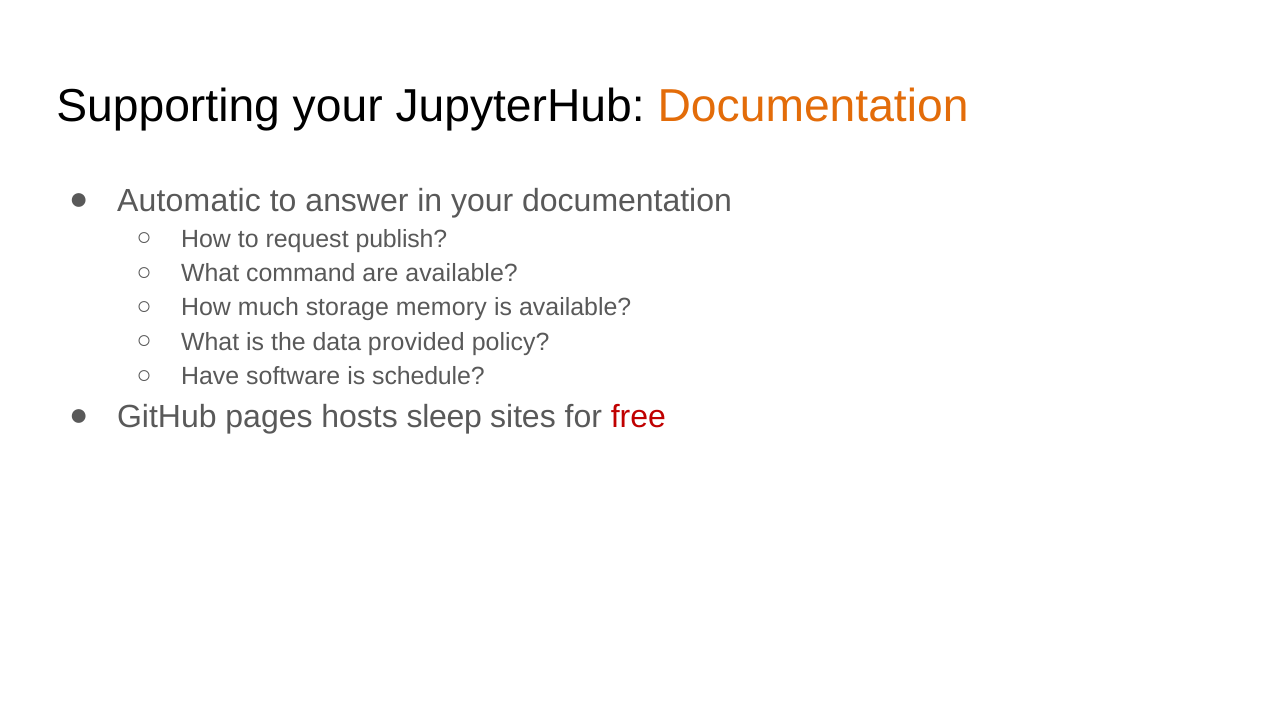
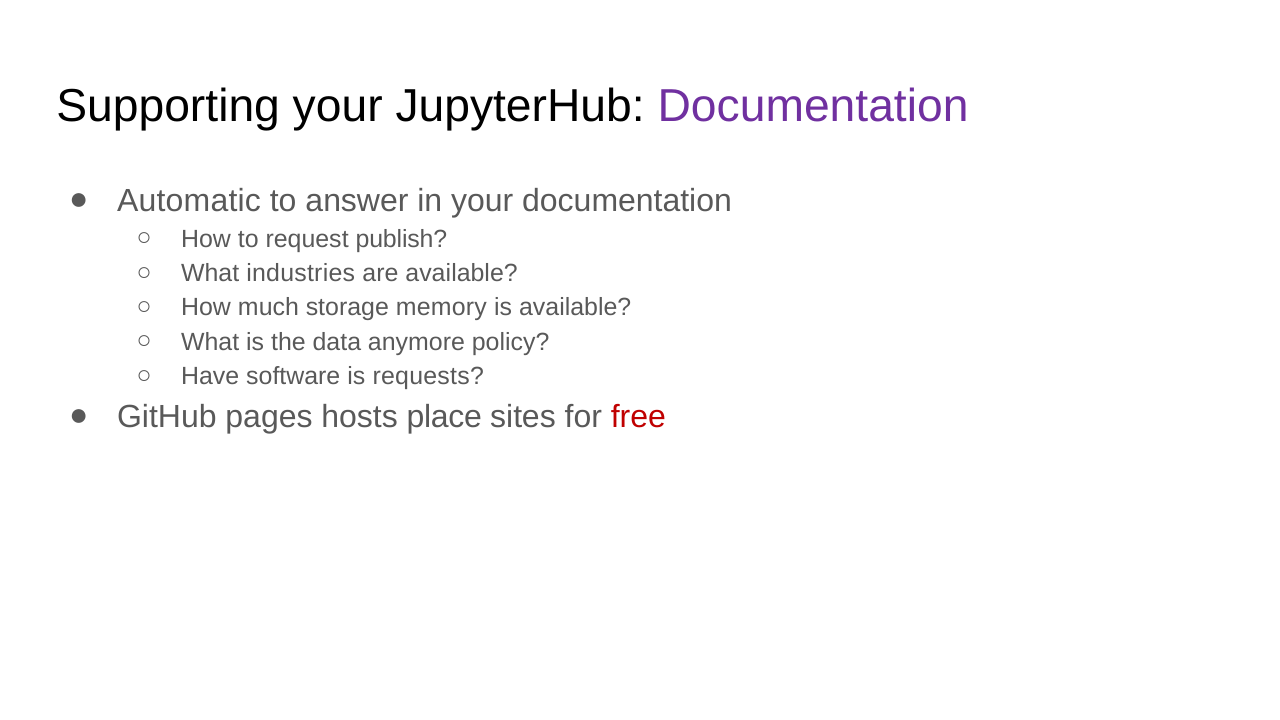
Documentation at (813, 106) colour: orange -> purple
command: command -> industries
provided: provided -> anymore
schedule: schedule -> requests
sleep: sleep -> place
